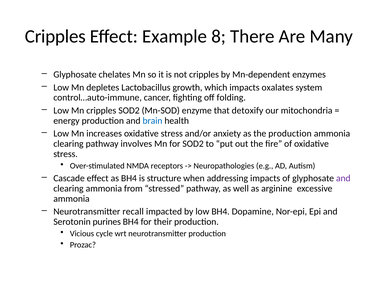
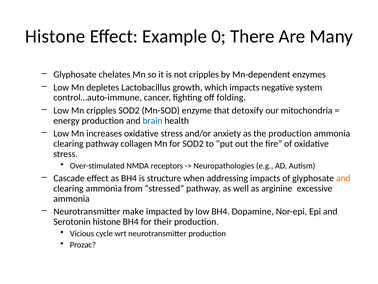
Cripples at (55, 36): Cripples -> Histone
8: 8 -> 0
oxalates: oxalates -> negative
involves: involves -> collagen
and at (343, 178) colour: purple -> orange
recall: recall -> make
Serotonin purines: purines -> histone
